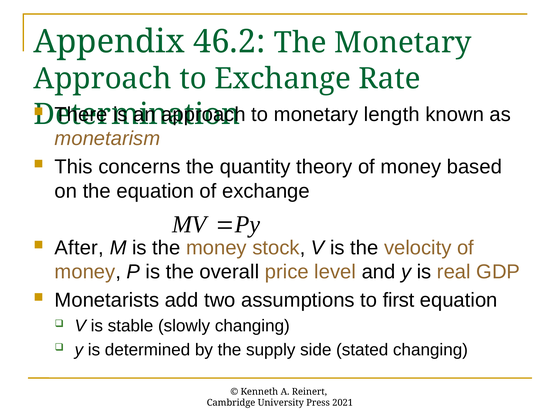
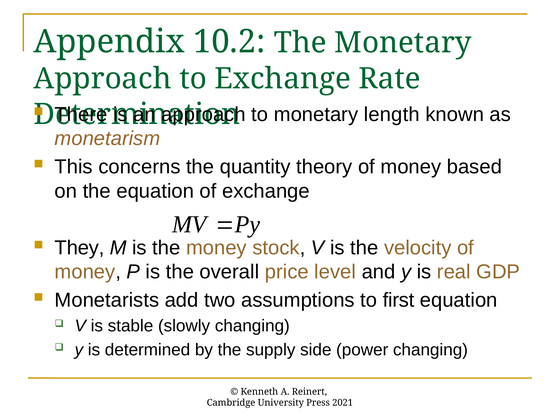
46.2: 46.2 -> 10.2
After: After -> They
stated: stated -> power
